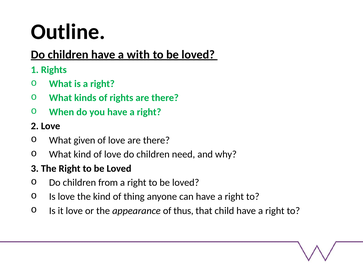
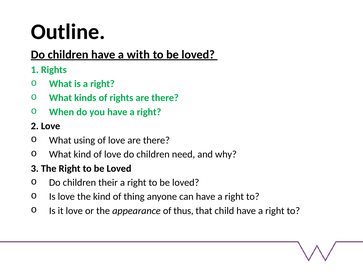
given: given -> using
from: from -> their
